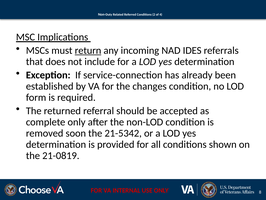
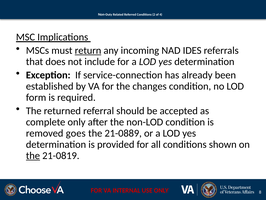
soon: soon -> goes
21-5342: 21-5342 -> 21-0889
the at (33, 155) underline: none -> present
